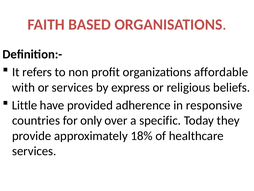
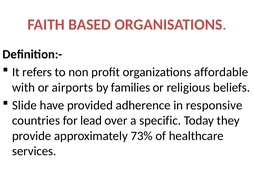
or services: services -> airports
express: express -> families
Little: Little -> Slide
only: only -> lead
18%: 18% -> 73%
